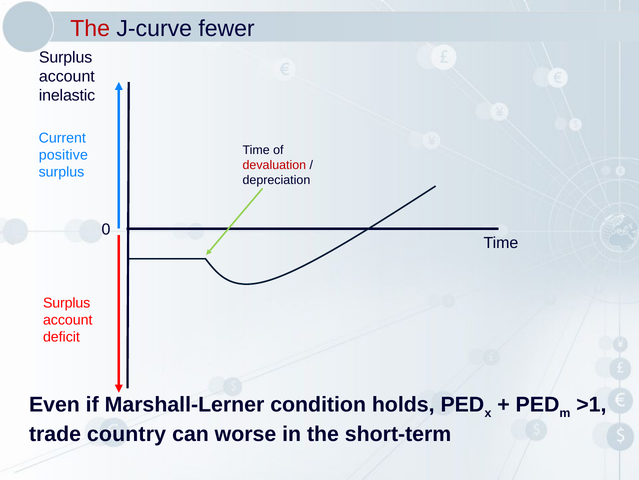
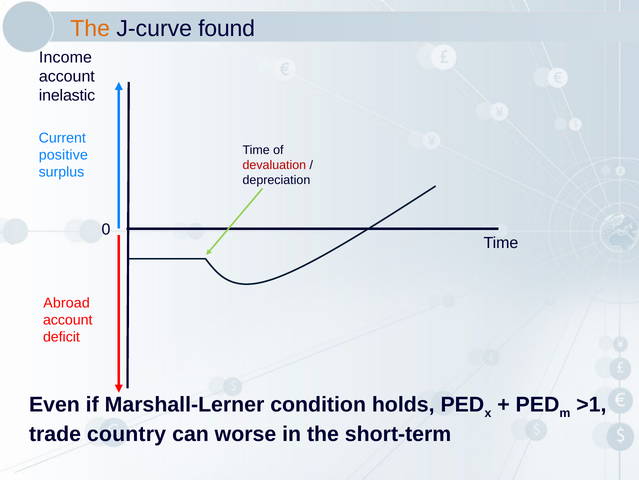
The at (90, 29) colour: red -> orange
fewer: fewer -> found
Surplus at (66, 57): Surplus -> Income
Surplus at (67, 303): Surplus -> Abroad
